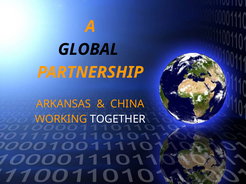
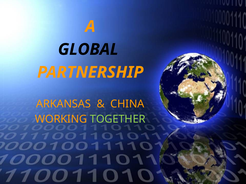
TOGETHER colour: white -> light green
